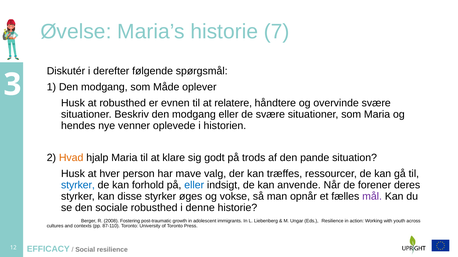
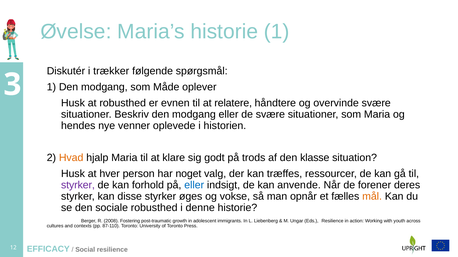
historie 7: 7 -> 1
derefter: derefter -> trækker
pande: pande -> klasse
mave: mave -> noget
styrker at (78, 186) colour: blue -> purple
mål colour: purple -> orange
